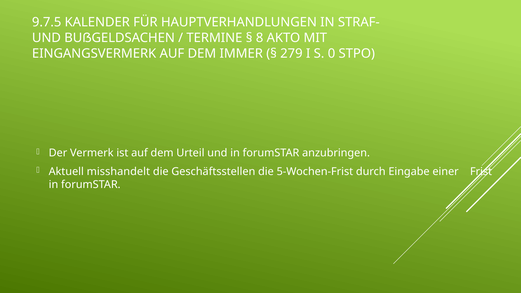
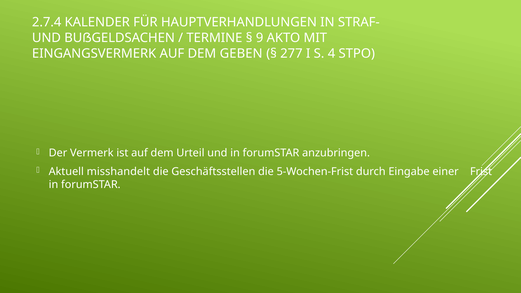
9.7.5: 9.7.5 -> 2.7.4
8: 8 -> 9
IMMER: IMMER -> GEBEN
279: 279 -> 277
0: 0 -> 4
